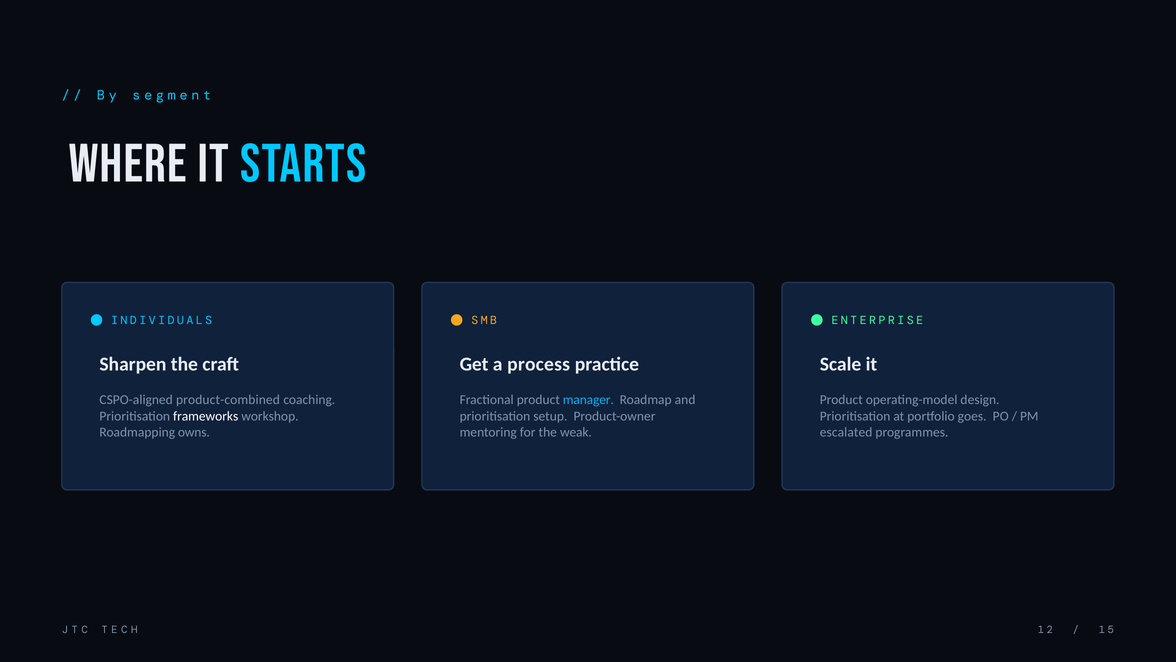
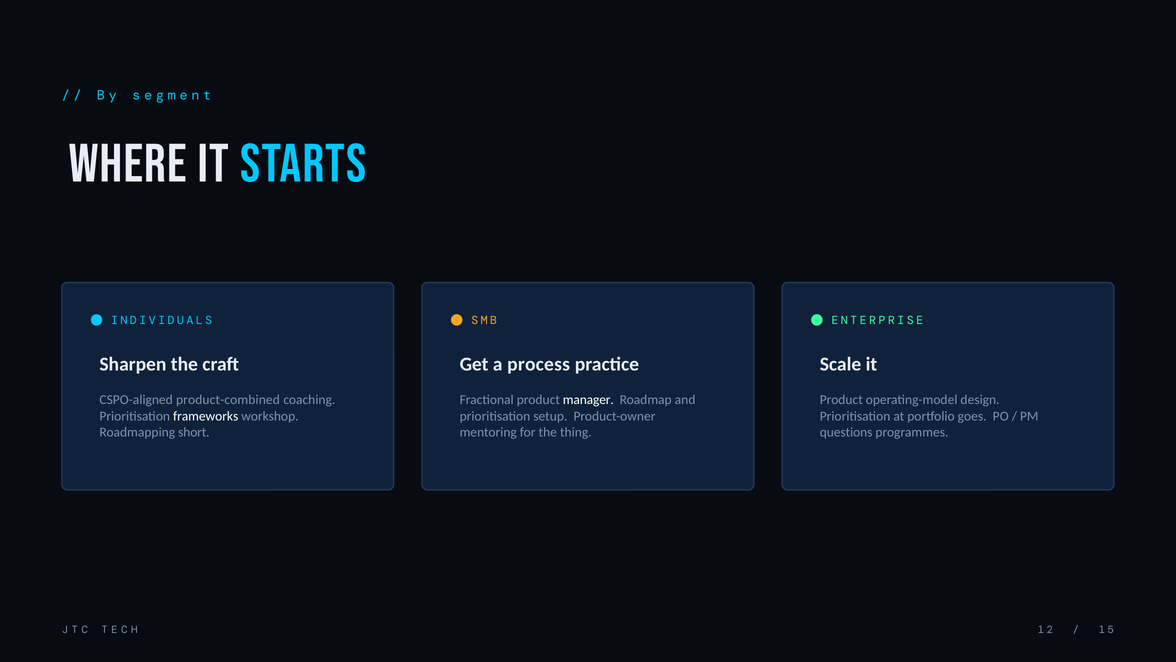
manager colour: light blue -> white
owns: owns -> short
weak: weak -> thing
escalated: escalated -> questions
